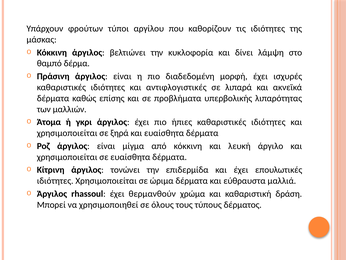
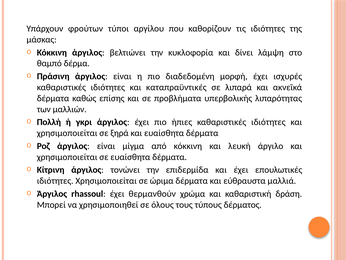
αντιφλογιστικές: αντιφλογιστικές -> καταπραϋντικές
Άτομα: Άτομα -> Πολλή
